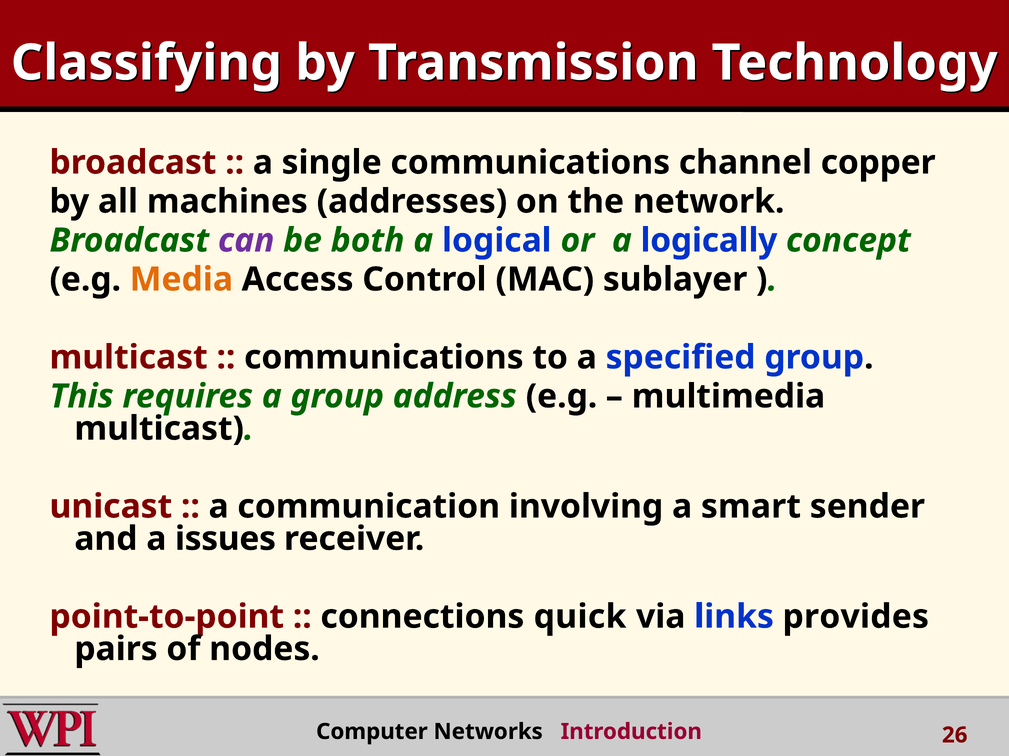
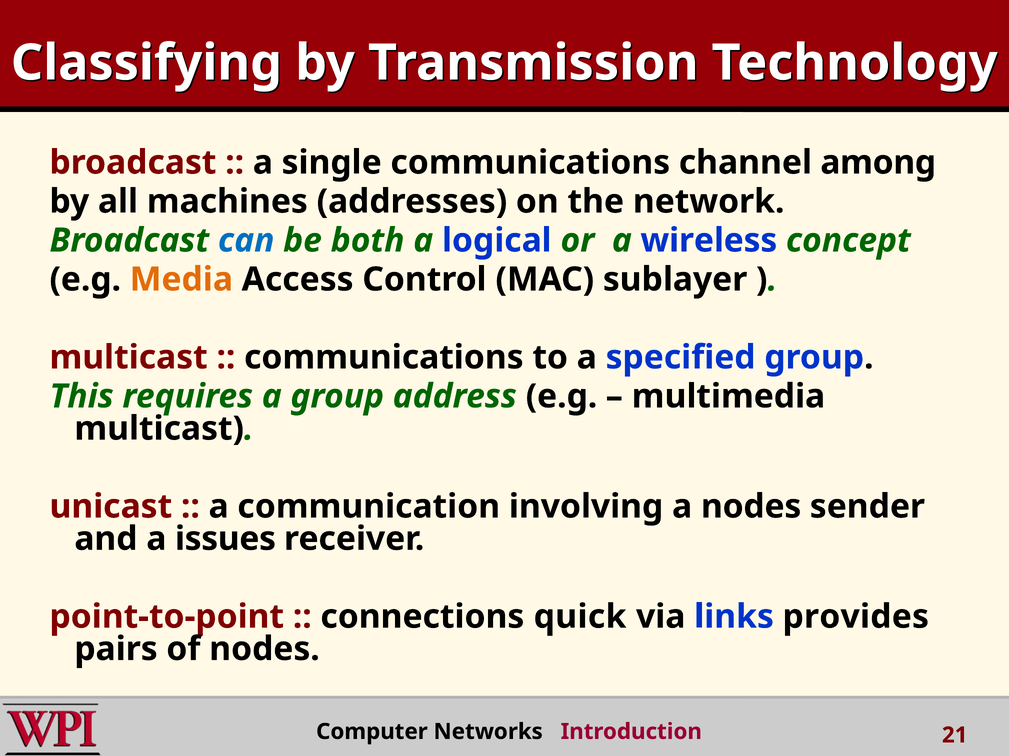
copper: copper -> among
can colour: purple -> blue
logically: logically -> wireless
a smart: smart -> nodes
26: 26 -> 21
